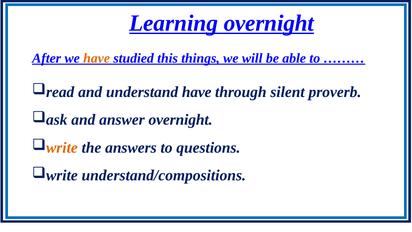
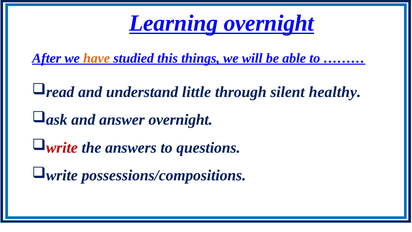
understand have: have -> little
proverb: proverb -> healthy
write at (62, 148) colour: orange -> red
understand/compositions: understand/compositions -> possessions/compositions
